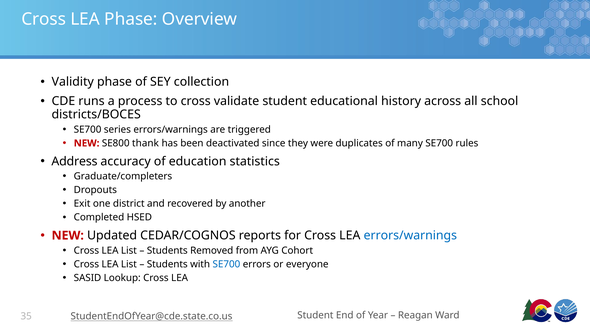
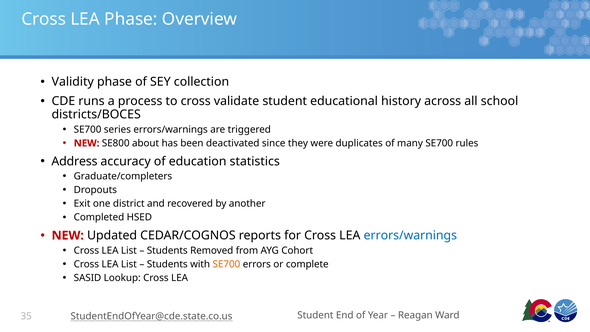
thank: thank -> about
SE700 at (226, 264) colour: blue -> orange
everyone: everyone -> complete
